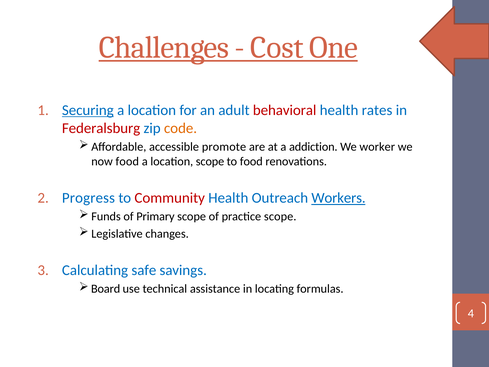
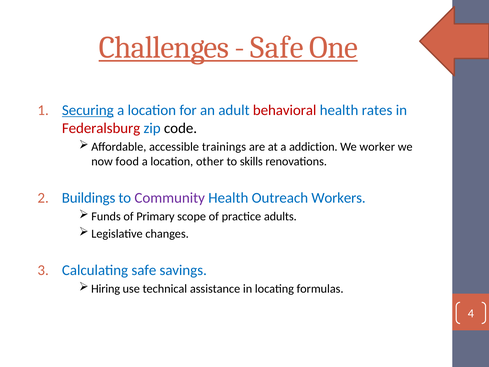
Cost at (277, 47): Cost -> Safe
code colour: orange -> black
promote: promote -> trainings
location scope: scope -> other
to food: food -> skills
Progress: Progress -> Buildings
Community colour: red -> purple
Workers underline: present -> none
practice scope: scope -> adults
Board: Board -> Hiring
